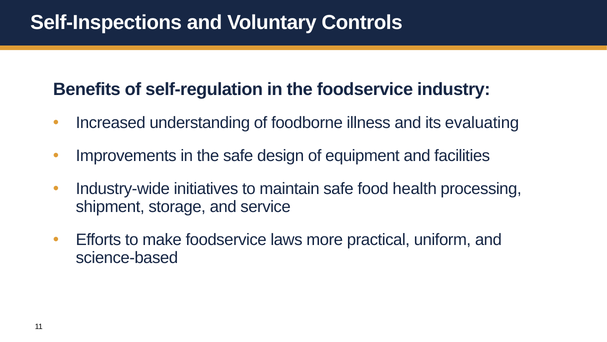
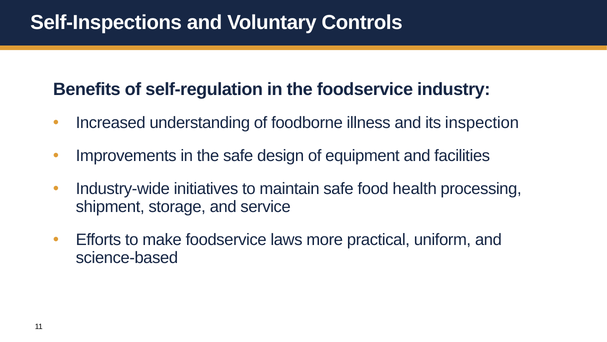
evaluating: evaluating -> inspection
